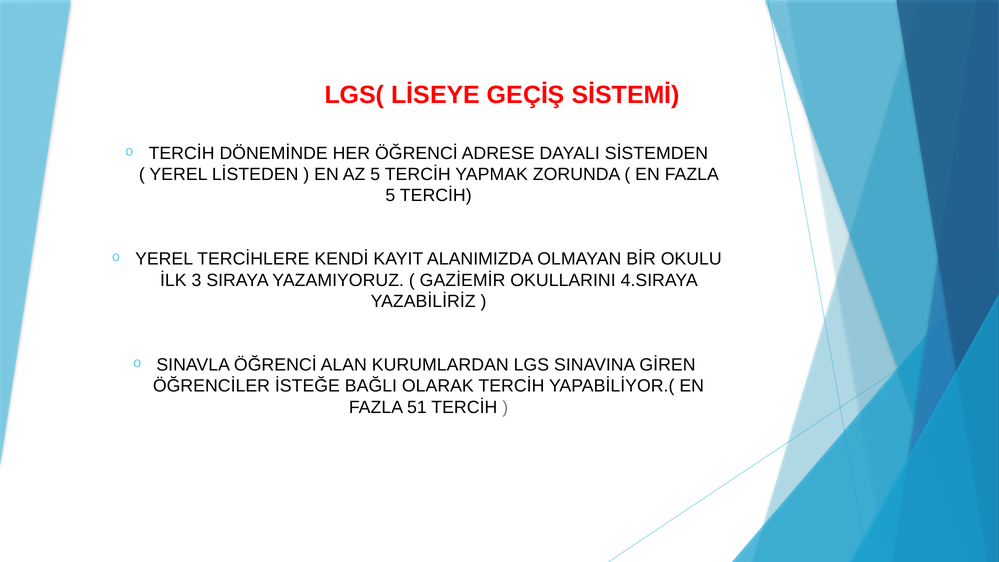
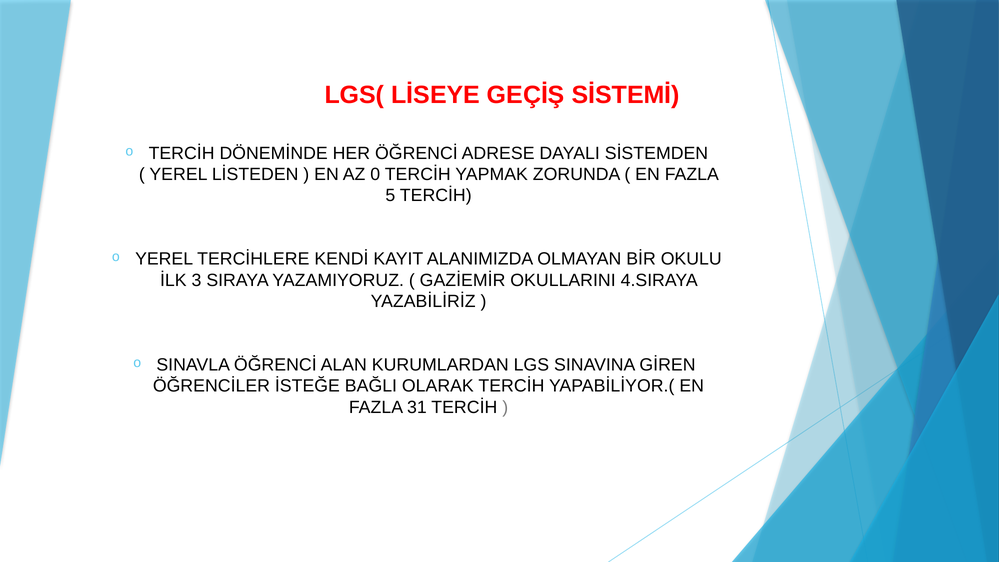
AZ 5: 5 -> 0
51: 51 -> 31
